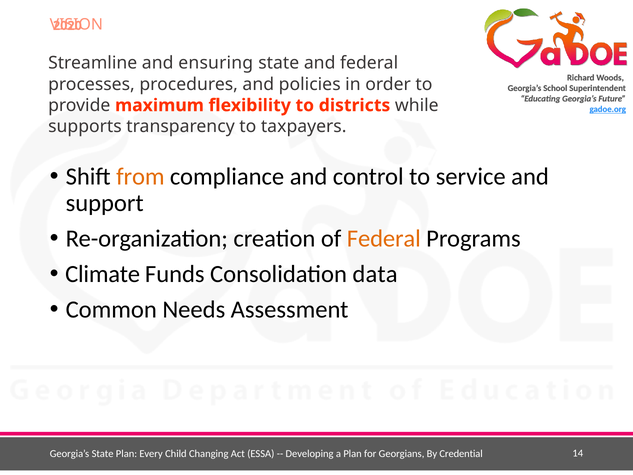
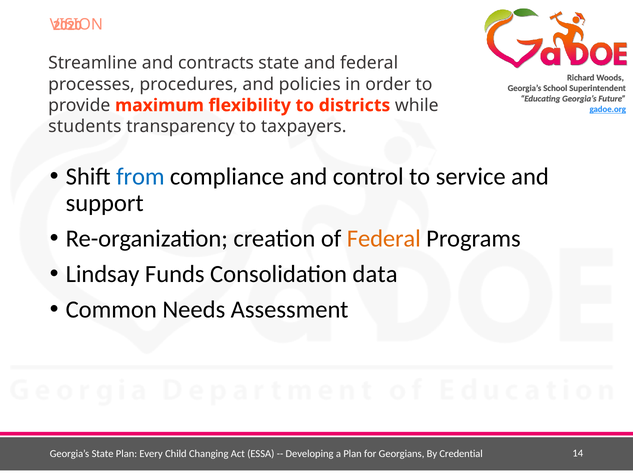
ensuring: ensuring -> contracts
supports: supports -> students
from colour: orange -> blue
Climate: Climate -> Lindsay
